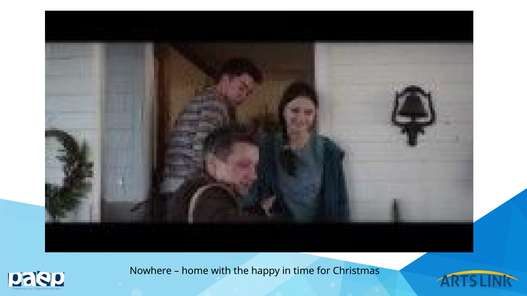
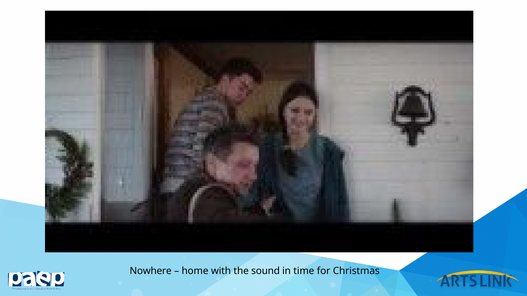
happy: happy -> sound
